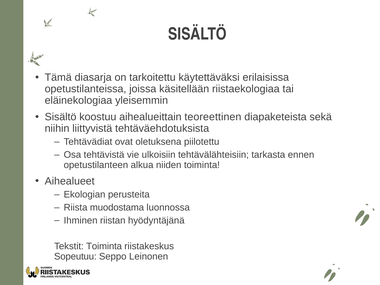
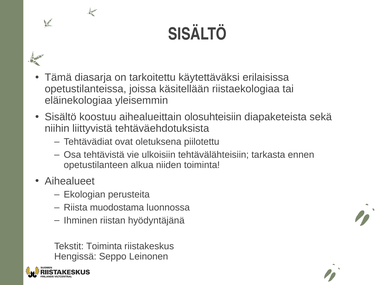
teoreettinen: teoreettinen -> olosuhteisiin
Sopeutuu: Sopeutuu -> Hengissä
